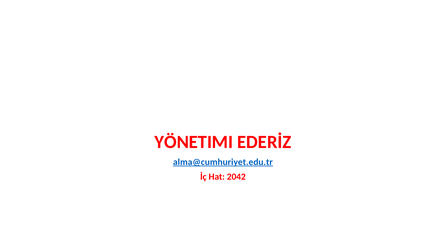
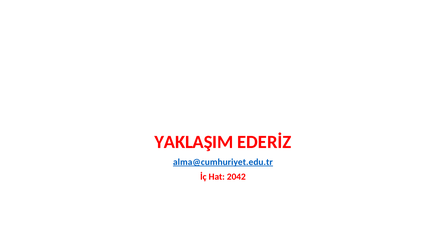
YÖNETIMI: YÖNETIMI -> YAKLAŞIM
